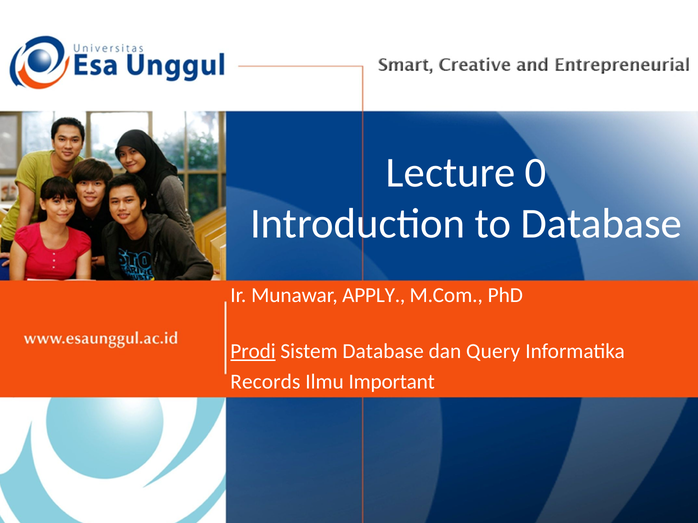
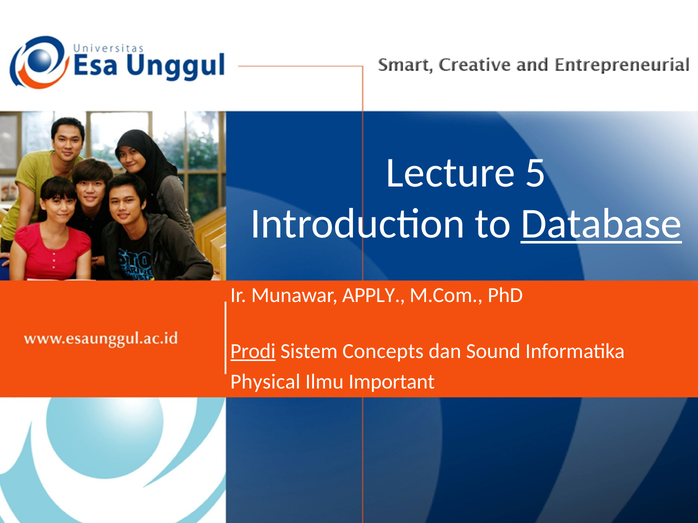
0: 0 -> 5
Database at (601, 224) underline: none -> present
Sistem Database: Database -> Concepts
Query: Query -> Sound
Records: Records -> Physical
